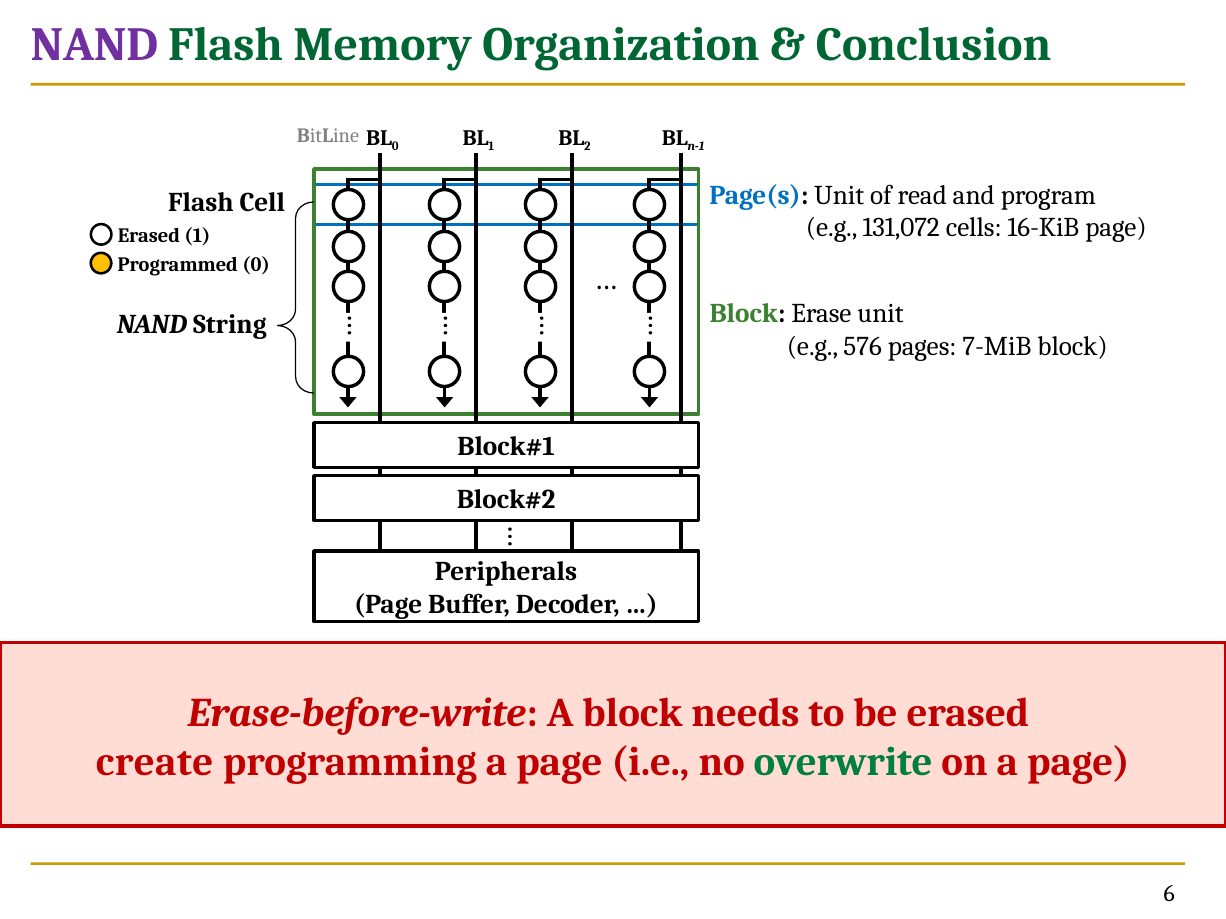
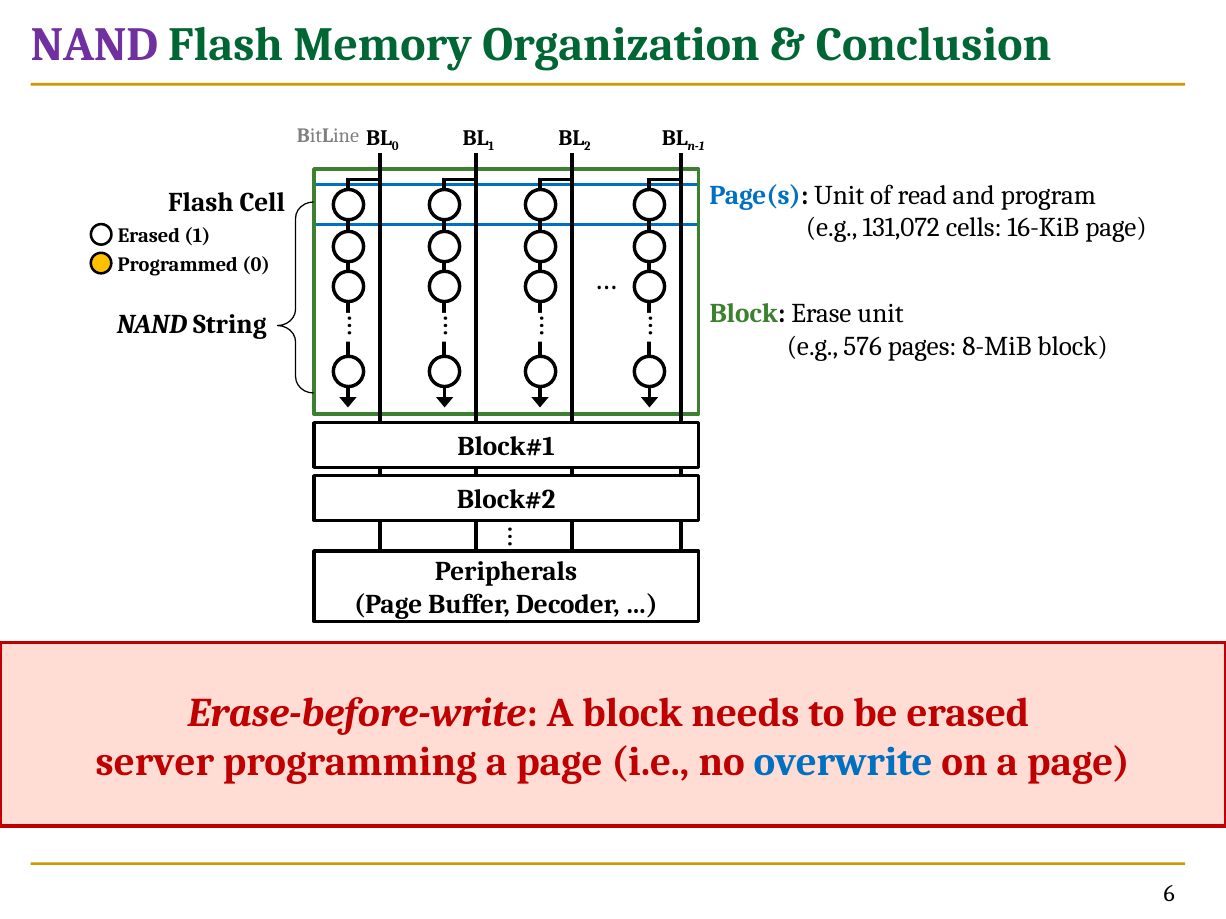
7-MiB: 7-MiB -> 8-MiB
create: create -> server
overwrite colour: green -> blue
